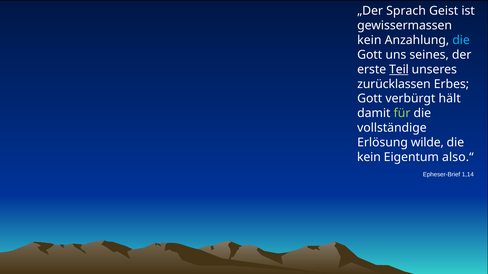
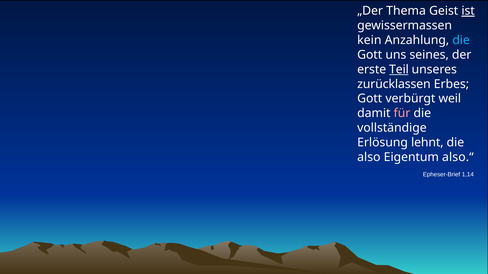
Sprach: Sprach -> Thema
ist underline: none -> present
hält: hält -> weil
für colour: light green -> pink
wilde: wilde -> lehnt
kein at (369, 157): kein -> also
